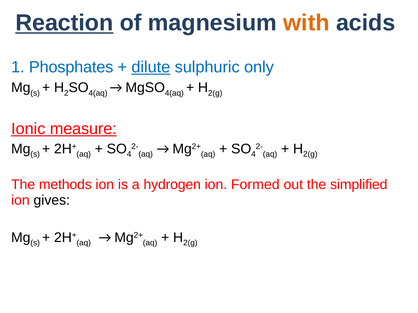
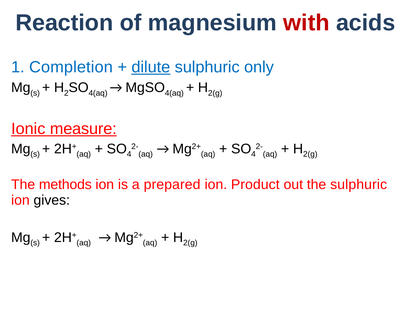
Reaction underline: present -> none
with colour: orange -> red
Phosphates: Phosphates -> Completion
hydrogen: hydrogen -> prepared
Formed: Formed -> Product
the simplified: simplified -> sulphuric
